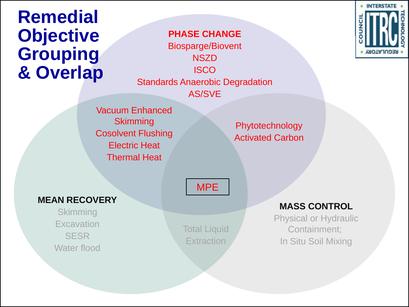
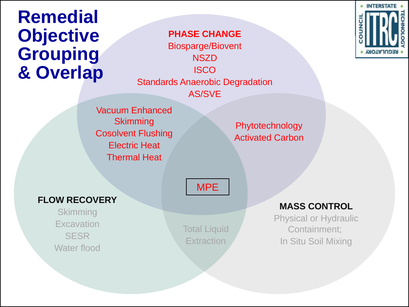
MEAN: MEAN -> FLOW
